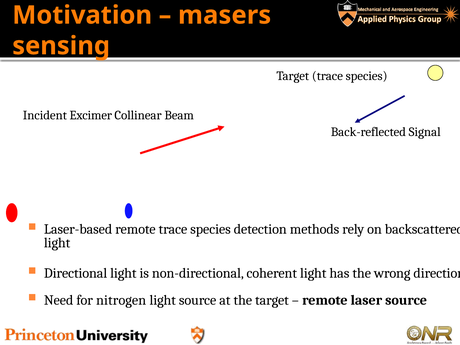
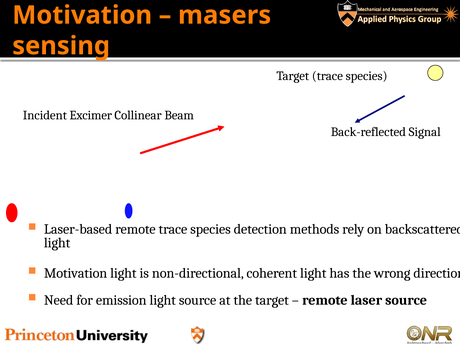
Directional at (76, 273): Directional -> Motivation
nitrogen: nitrogen -> emission
